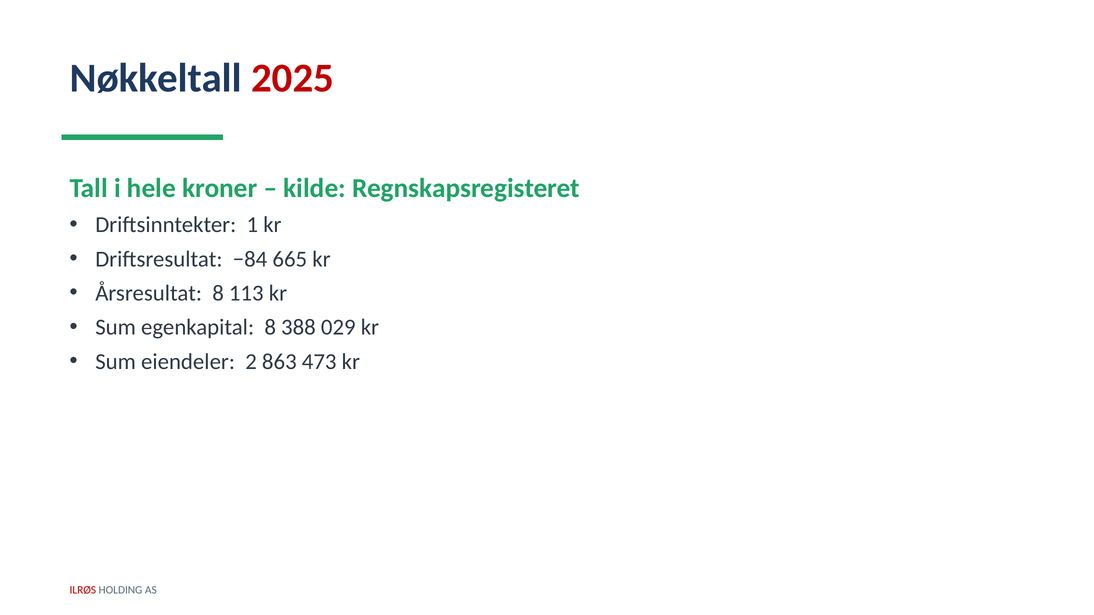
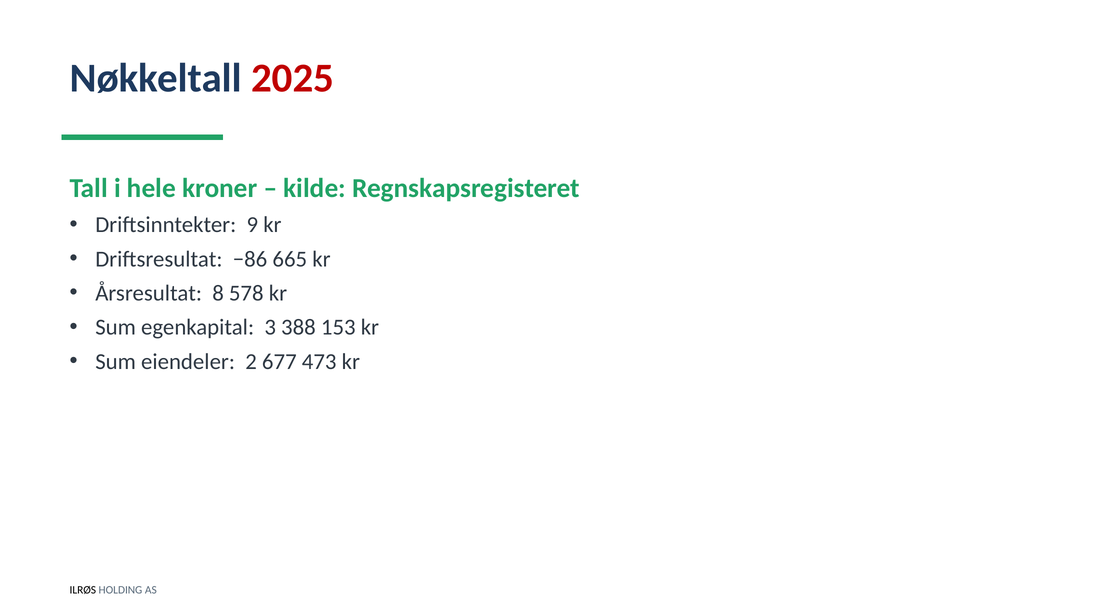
1: 1 -> 9
−84: −84 -> −86
113: 113 -> 578
egenkapital 8: 8 -> 3
029: 029 -> 153
863: 863 -> 677
ILRØS colour: red -> black
